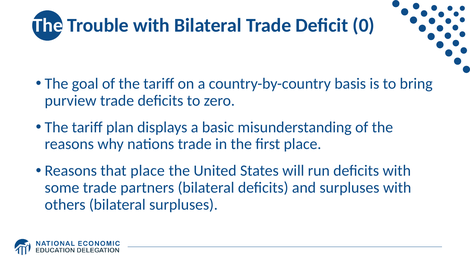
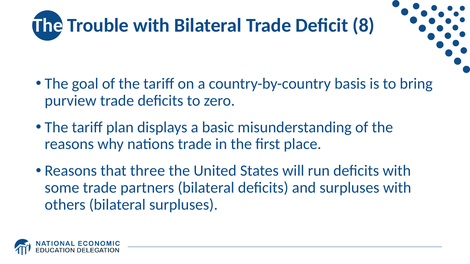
0: 0 -> 8
that place: place -> three
